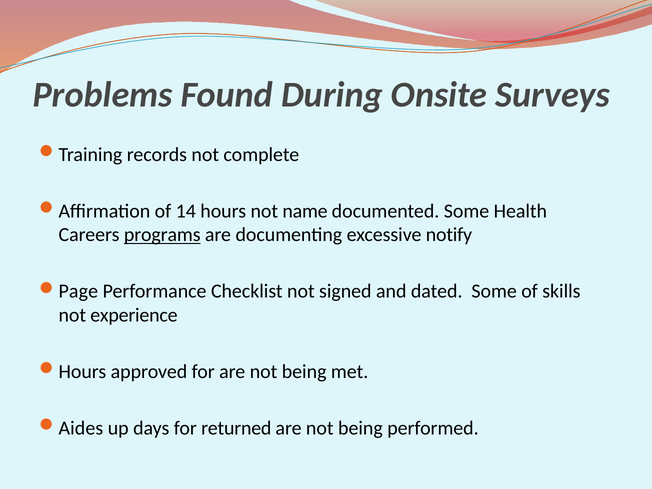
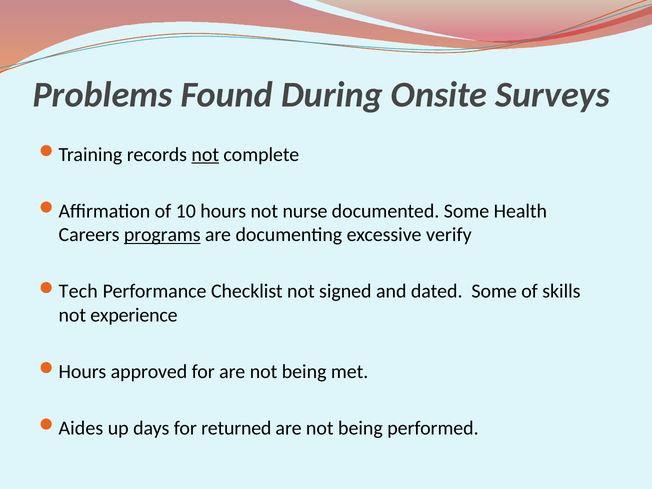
not at (205, 155) underline: none -> present
14: 14 -> 10
name: name -> nurse
notify: notify -> verify
Page: Page -> Tech
